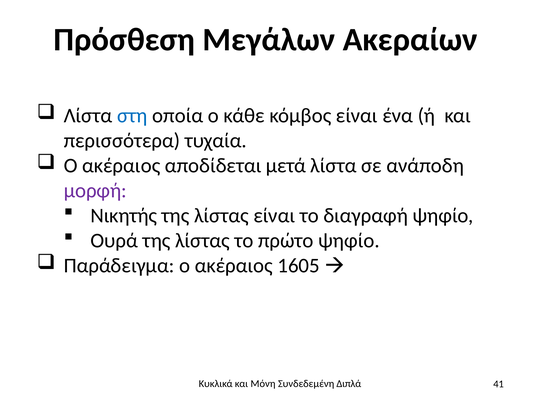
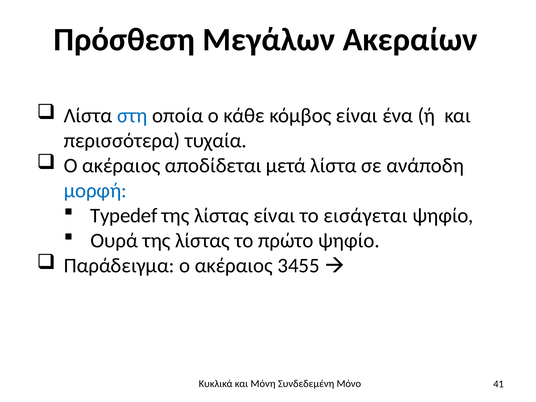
μορφή colour: purple -> blue
Νικητής: Νικητής -> Typedef
διαγραφή: διαγραφή -> εισάγεται
1605: 1605 -> 3455
Διπλά: Διπλά -> Μόνο
